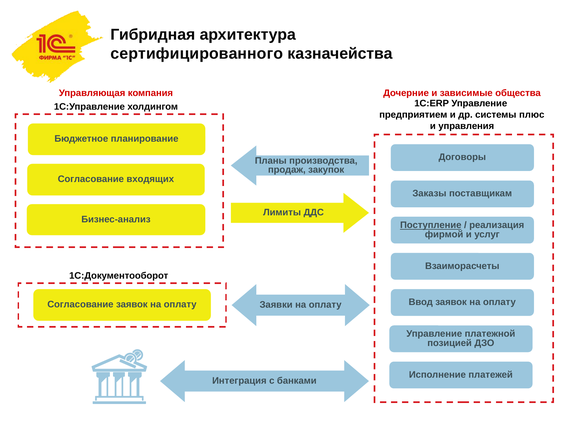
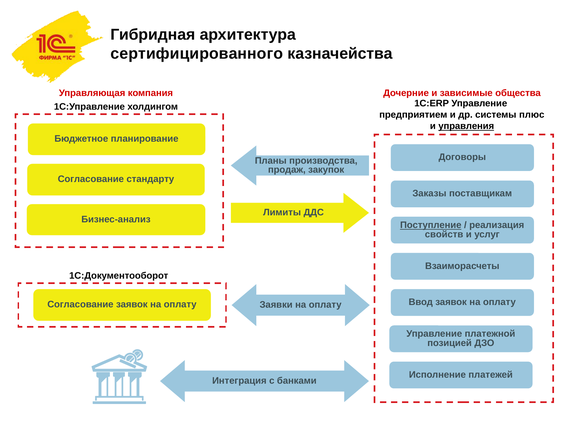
управления underline: none -> present
входящих: входящих -> стандарту
фирмой: фирмой -> свойств
